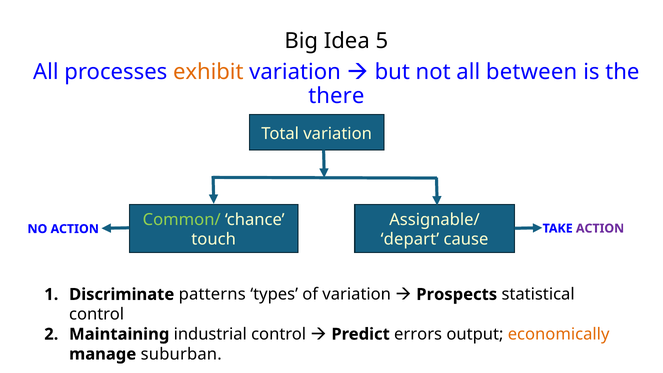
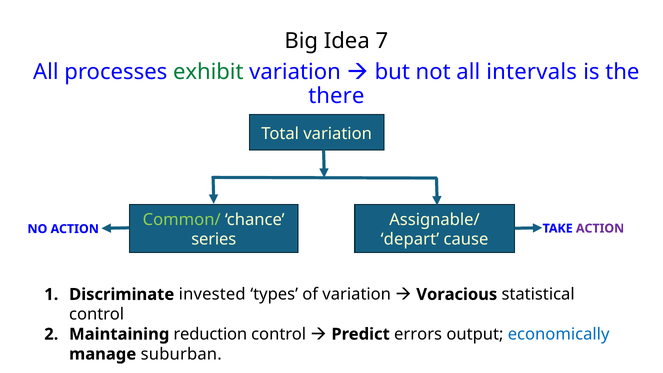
5: 5 -> 7
exhibit colour: orange -> green
between: between -> intervals
touch: touch -> series
patterns: patterns -> invested
Prospects: Prospects -> Voracious
industrial: industrial -> reduction
economically colour: orange -> blue
